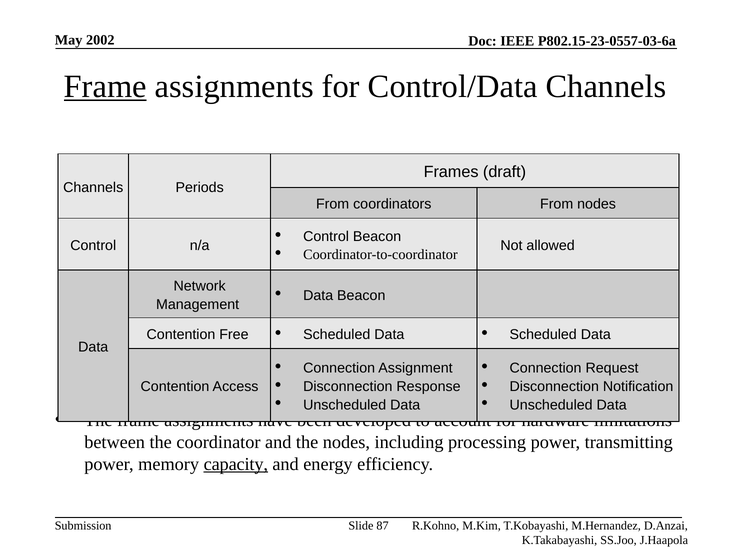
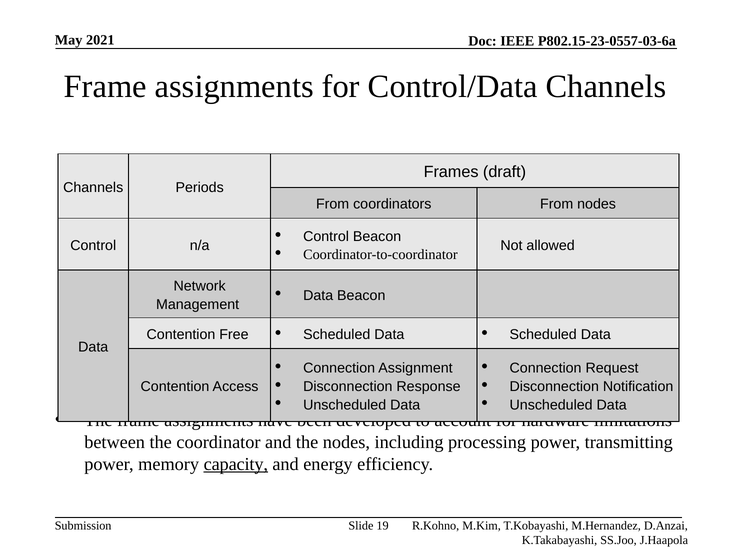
2002: 2002 -> 2021
Frame at (105, 86) underline: present -> none
87: 87 -> 19
